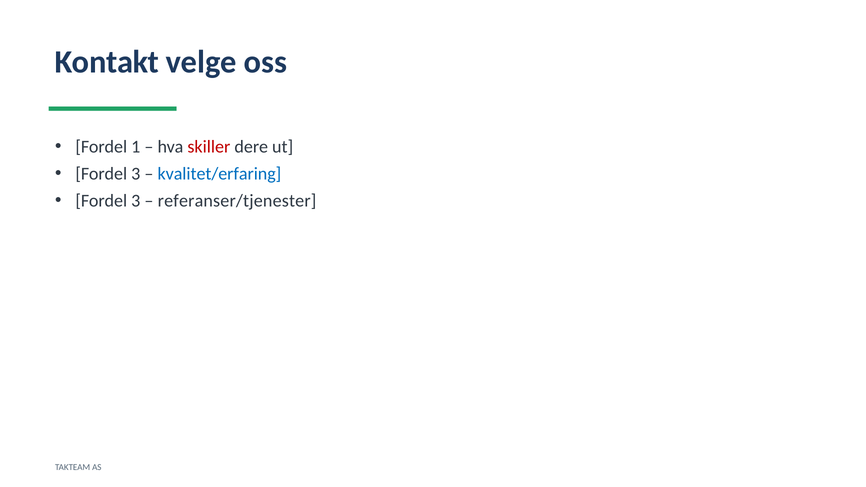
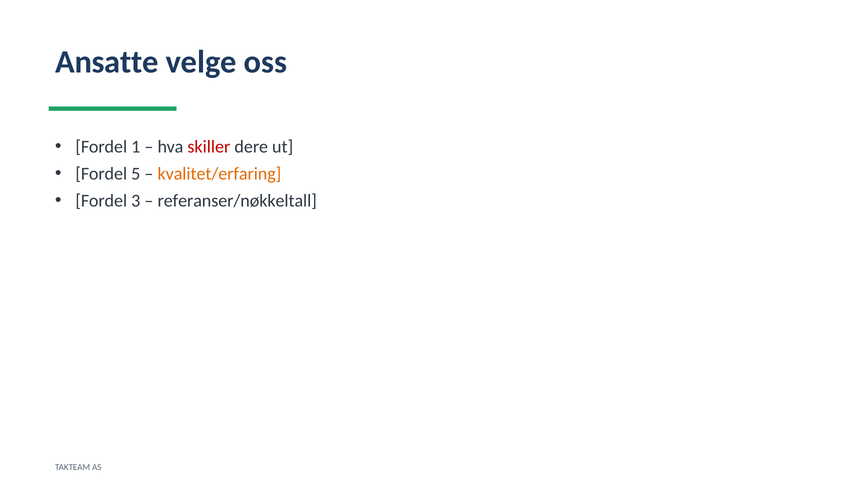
Kontakt: Kontakt -> Ansatte
3 at (136, 174): 3 -> 5
kvalitet/erfaring colour: blue -> orange
referanser/tjenester: referanser/tjenester -> referanser/nøkkeltall
